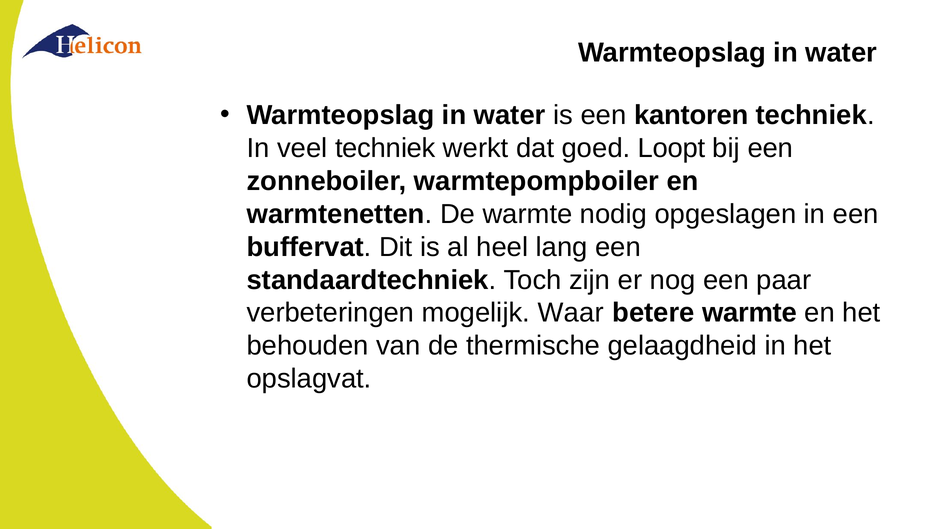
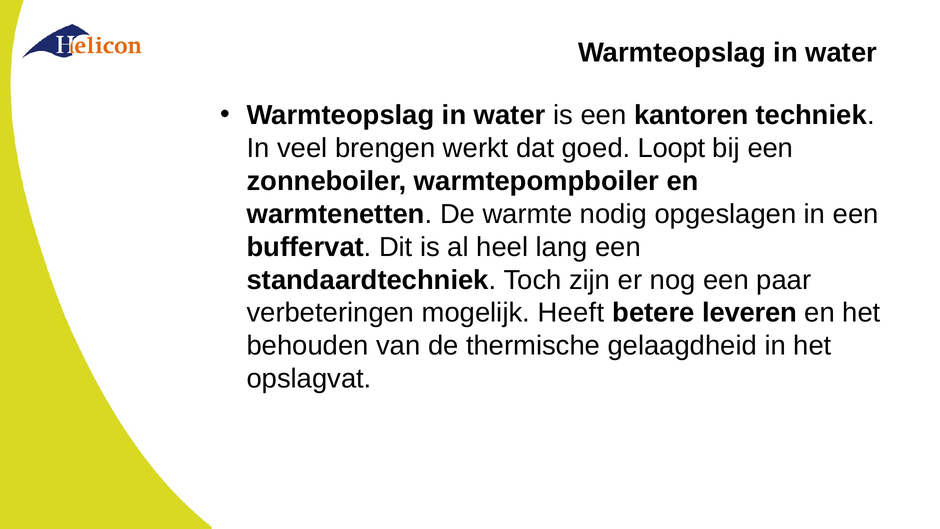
veel techniek: techniek -> brengen
Waar: Waar -> Heeft
betere warmte: warmte -> leveren
